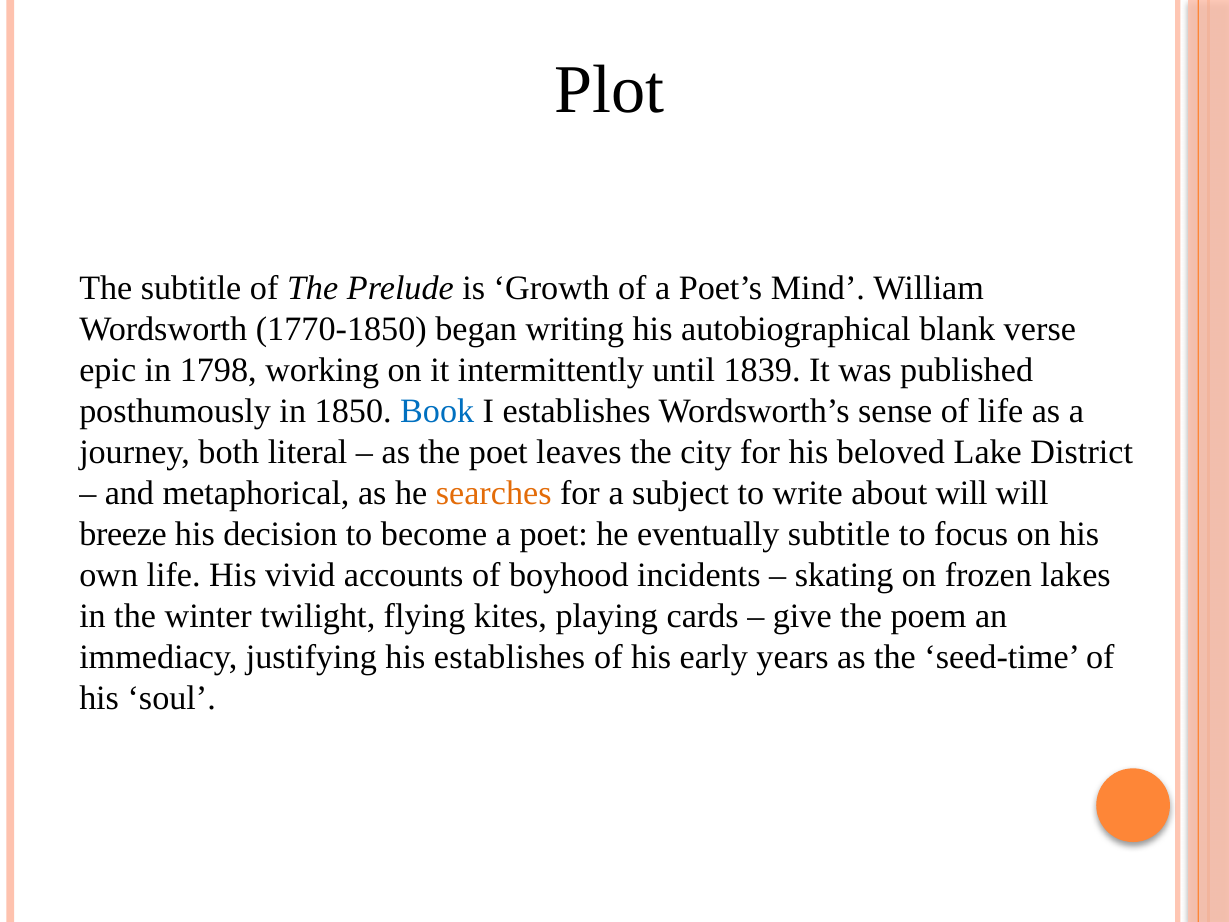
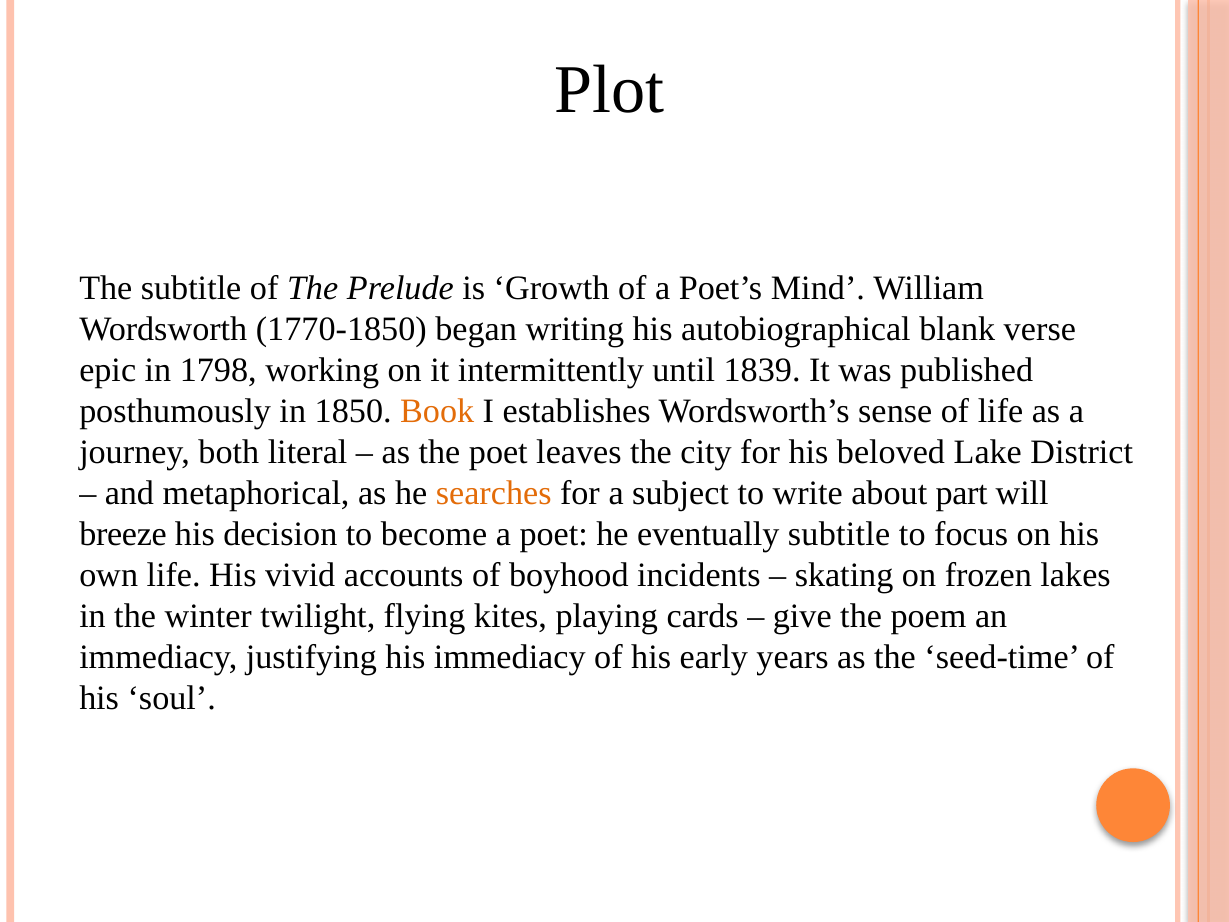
Book colour: blue -> orange
about will: will -> part
his establishes: establishes -> immediacy
